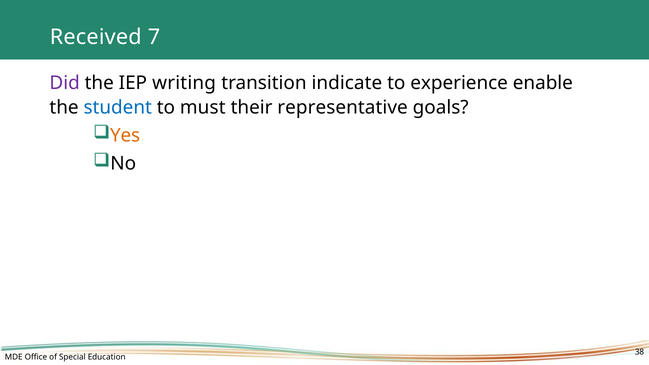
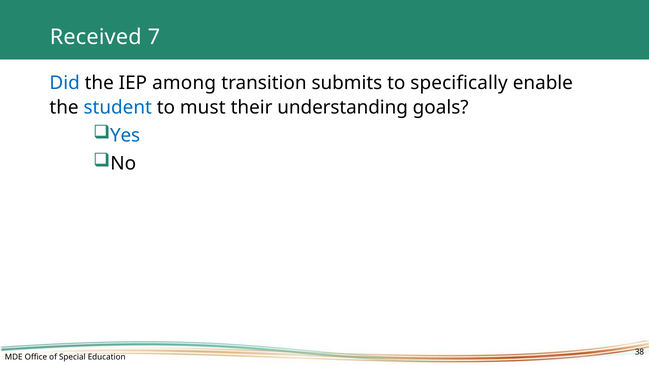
Did colour: purple -> blue
writing: writing -> among
indicate: indicate -> submits
experience: experience -> specifically
representative: representative -> understanding
Yes colour: orange -> blue
